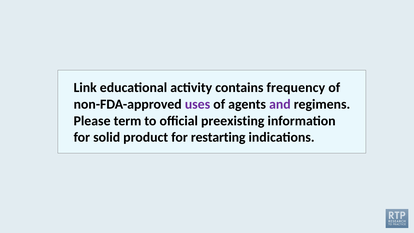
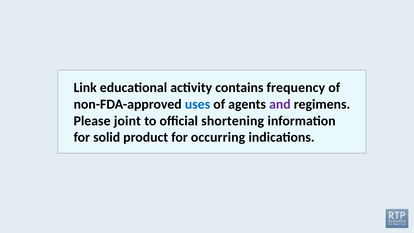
uses colour: purple -> blue
term: term -> joint
preexisting: preexisting -> shortening
restarting: restarting -> occurring
